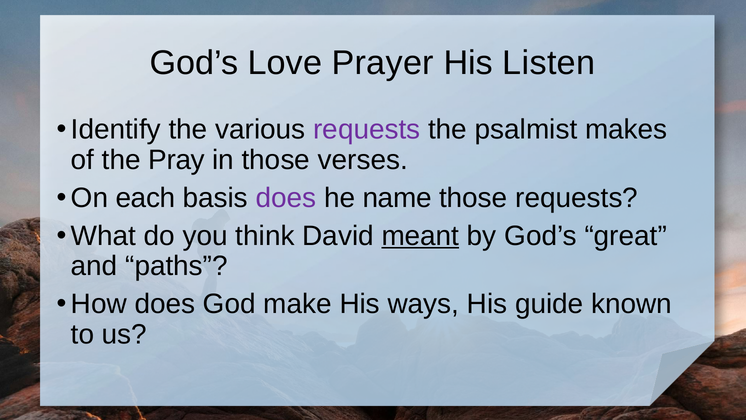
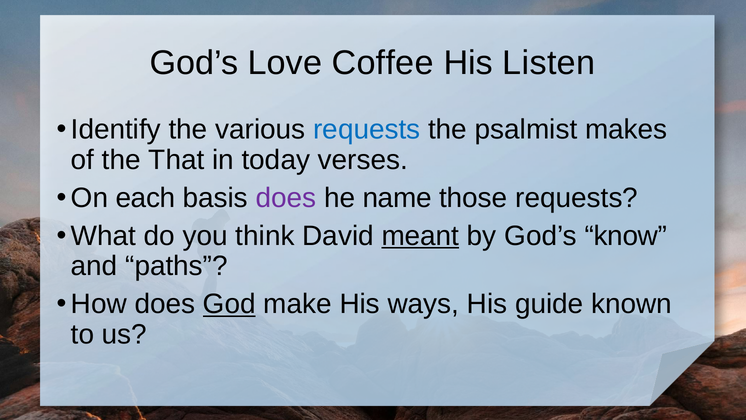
Prayer: Prayer -> Coffee
requests at (367, 129) colour: purple -> blue
Pray: Pray -> That
in those: those -> today
great: great -> know
God underline: none -> present
